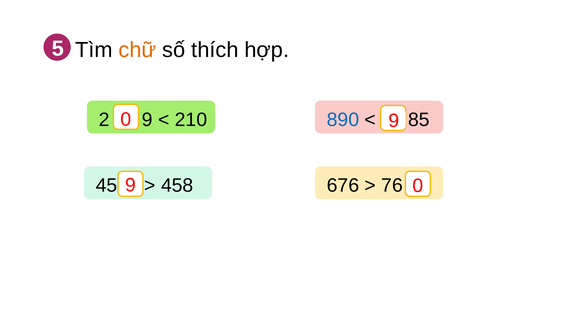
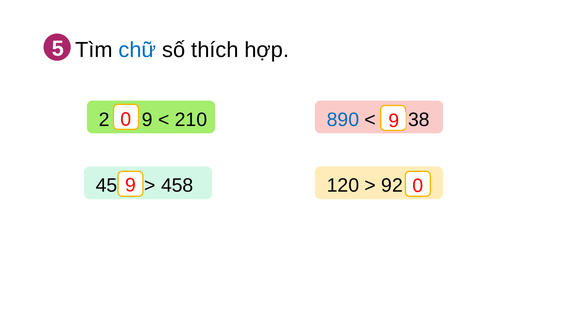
chữ colour: orange -> blue
85: 85 -> 38
676: 676 -> 120
76: 76 -> 92
